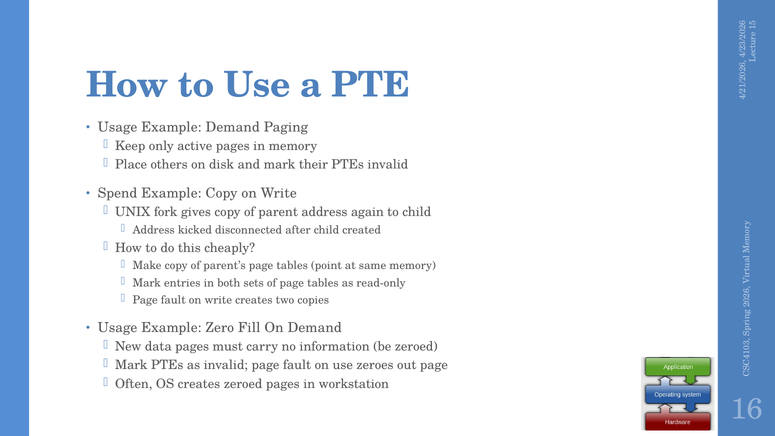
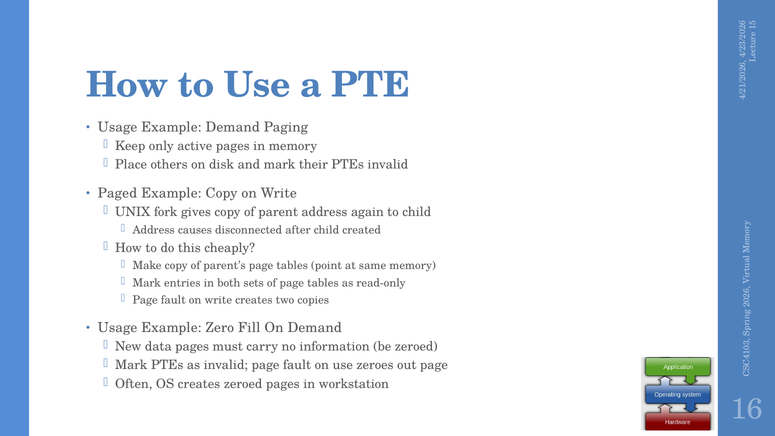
Spend: Spend -> Paged
kicked: kicked -> causes
